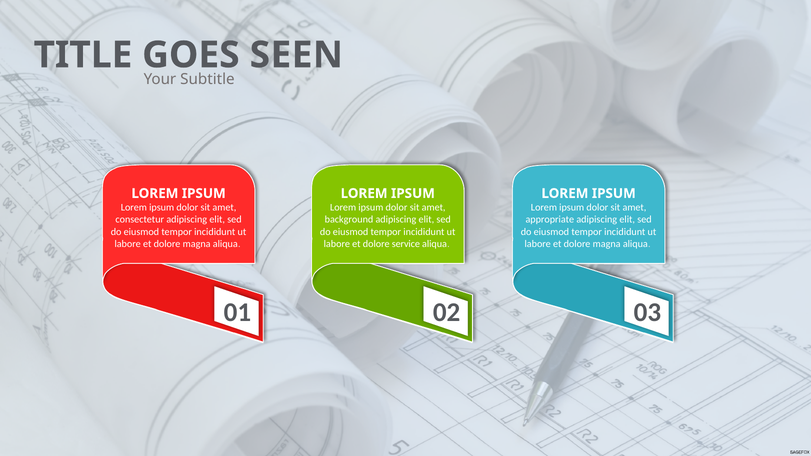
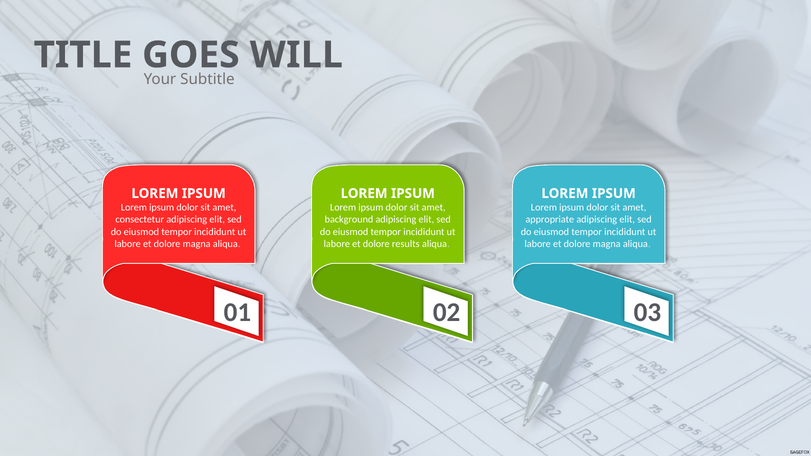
SEEN: SEEN -> WILL
service: service -> results
